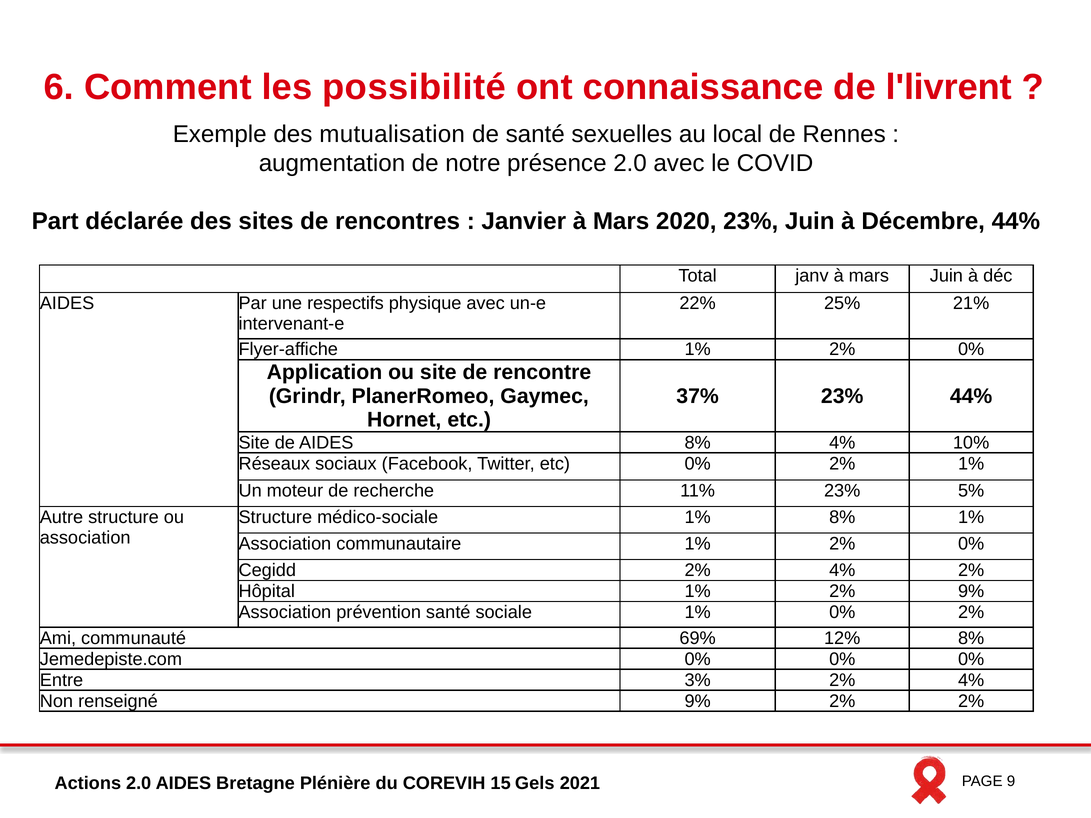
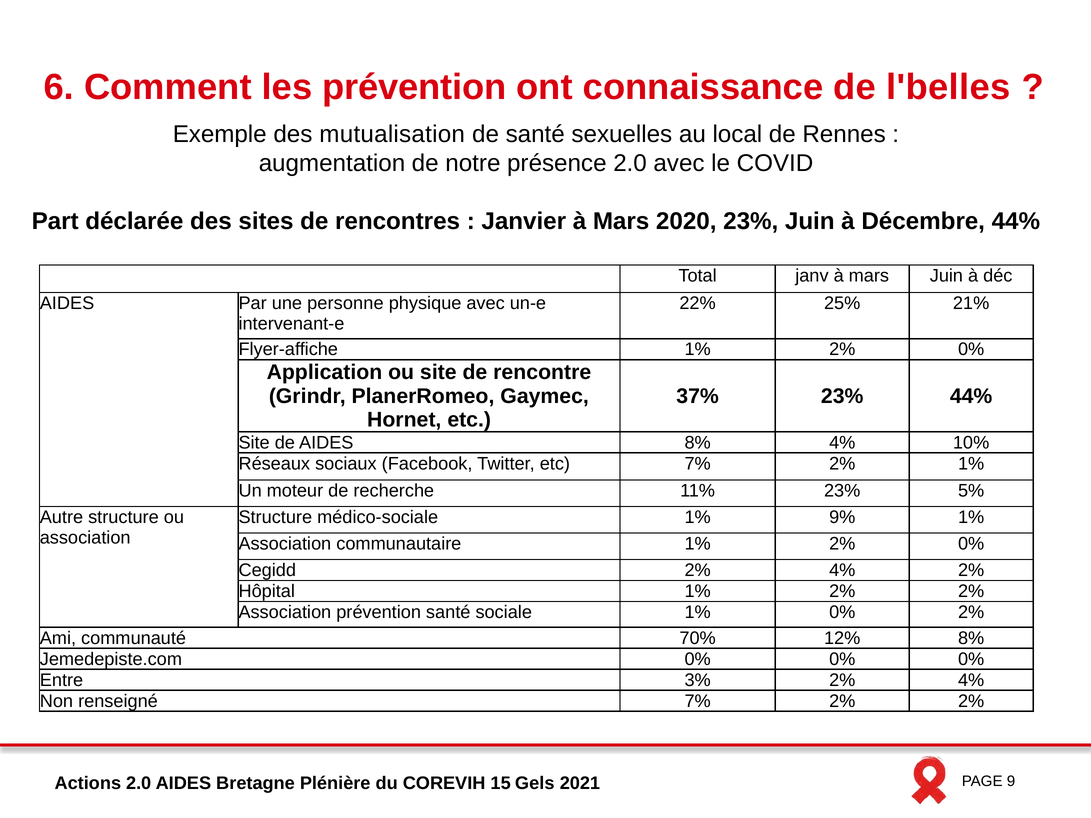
les possibilité: possibilité -> prévention
l'livrent: l'livrent -> l'belles
respectifs: respectifs -> personne
etc 0%: 0% -> 7%
1% 8%: 8% -> 9%
1% 2% 9%: 9% -> 2%
69%: 69% -> 70%
renseigné 9%: 9% -> 7%
